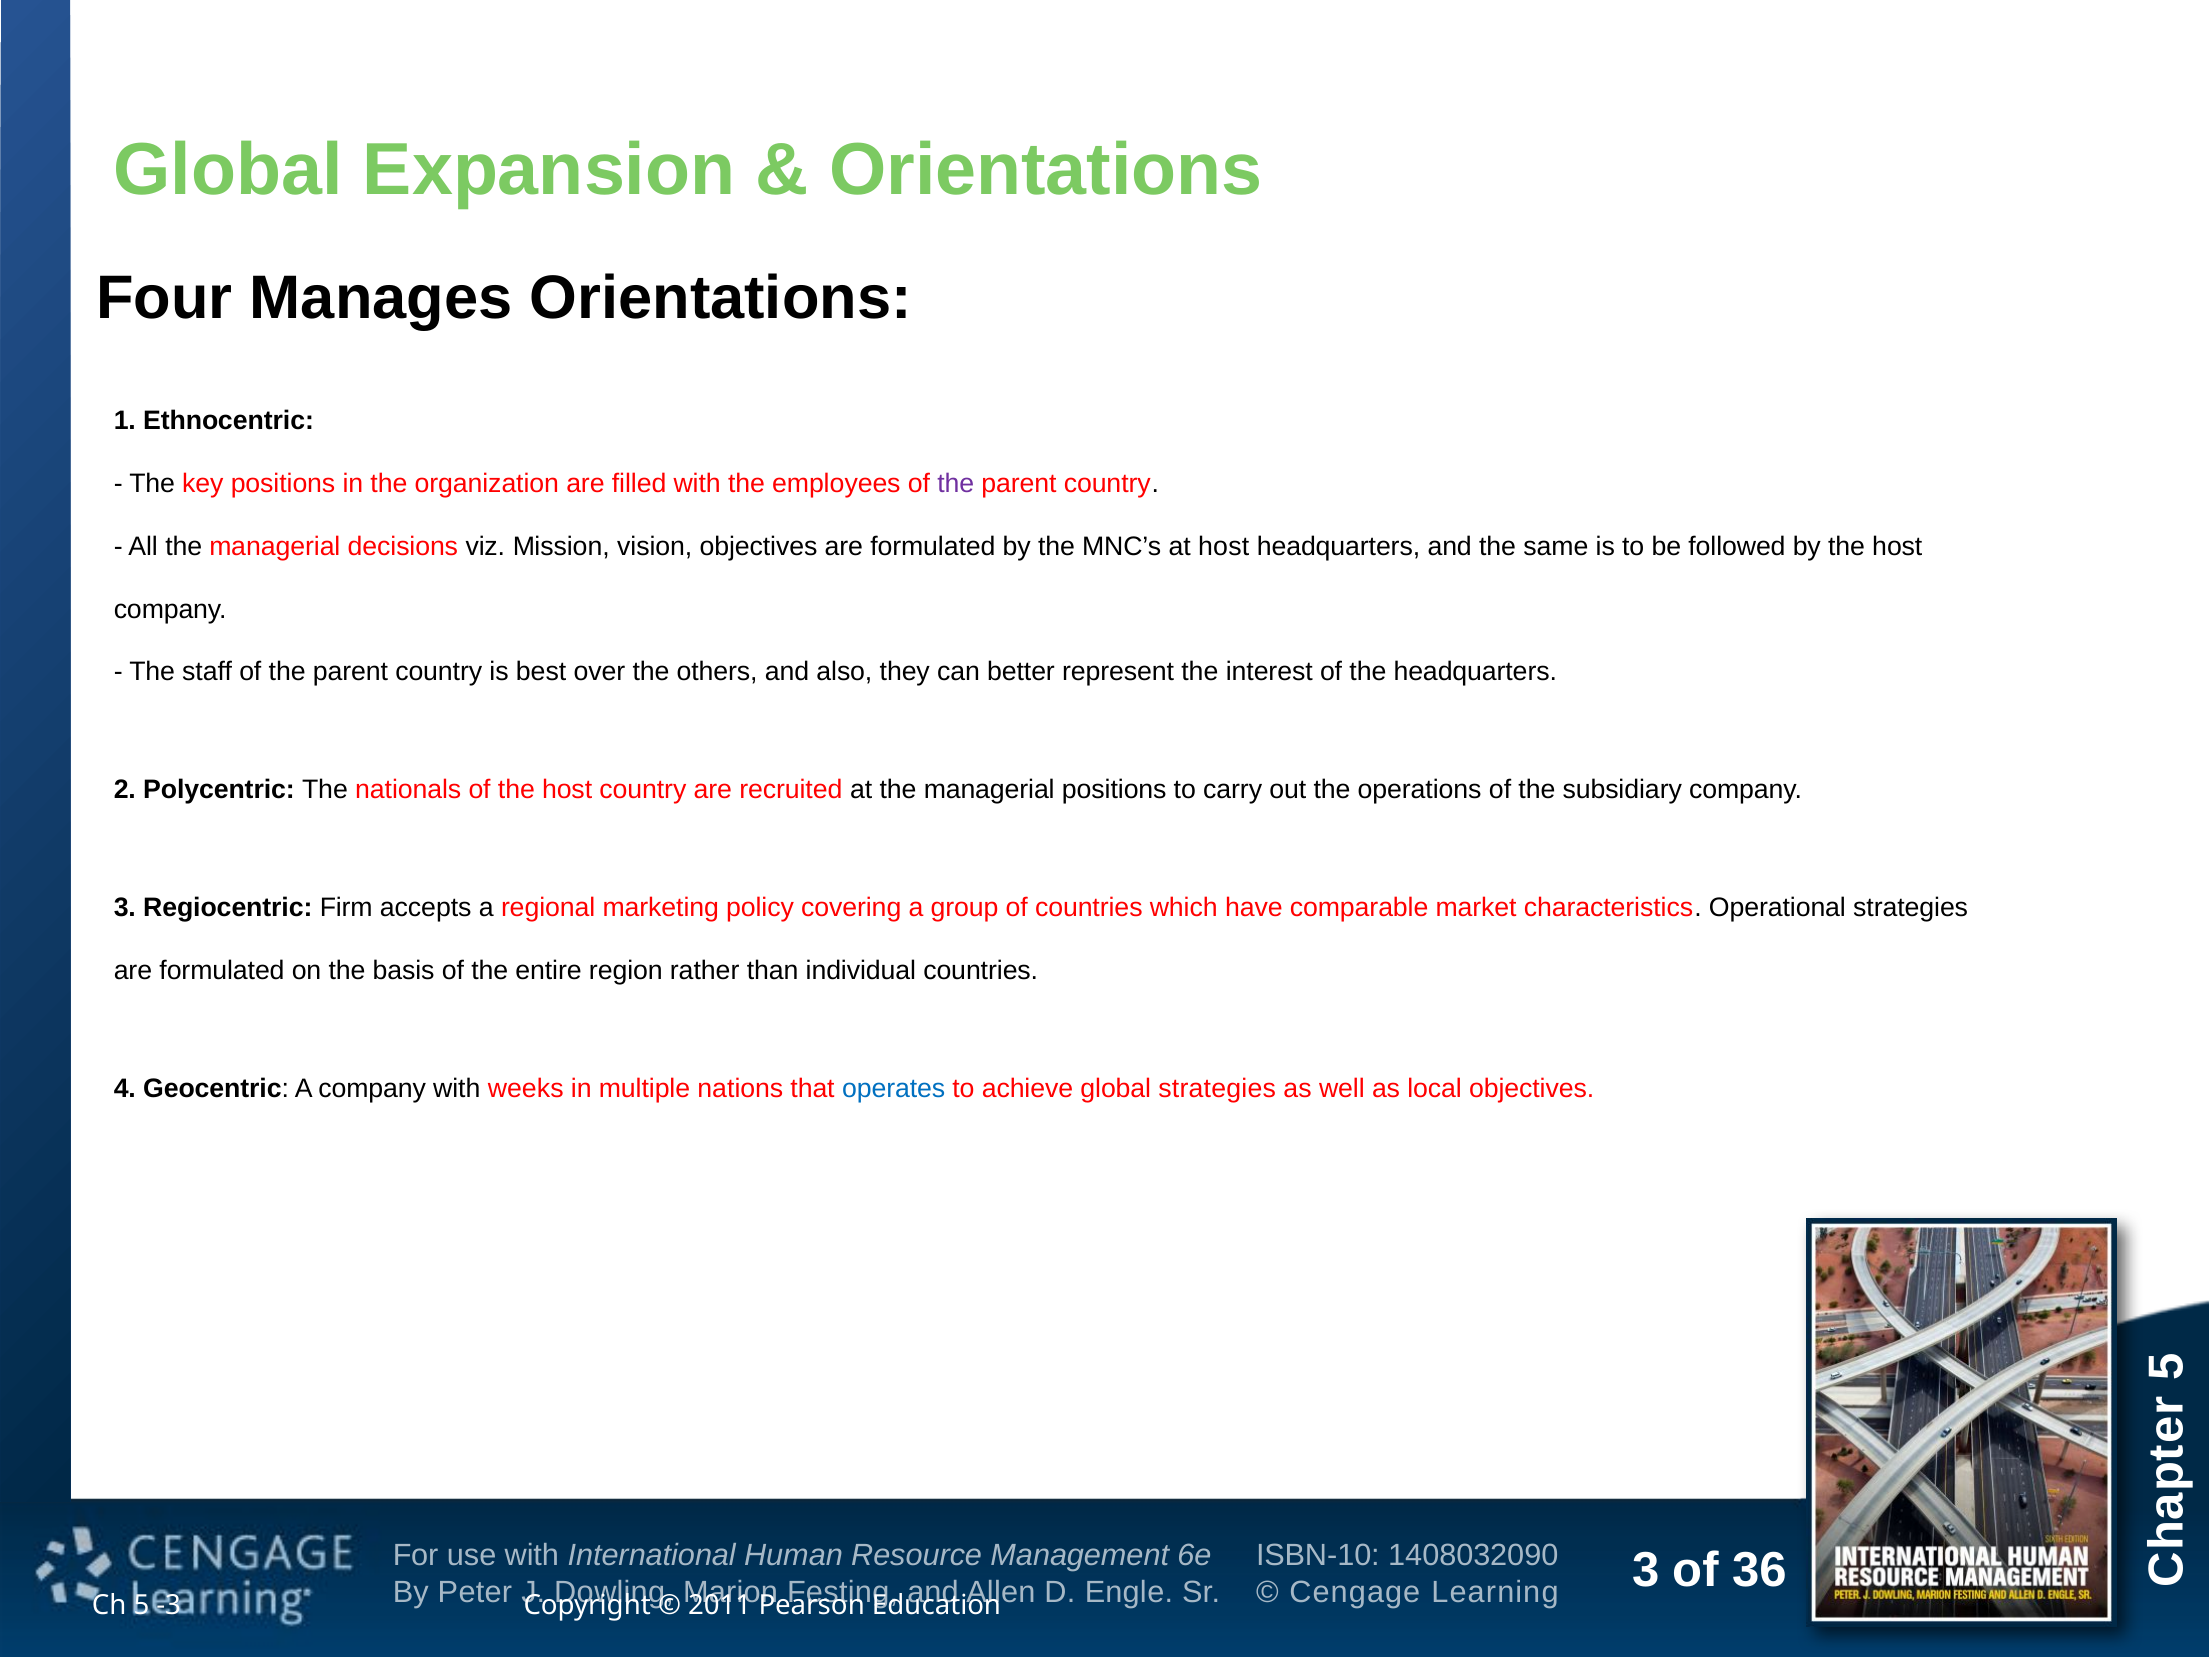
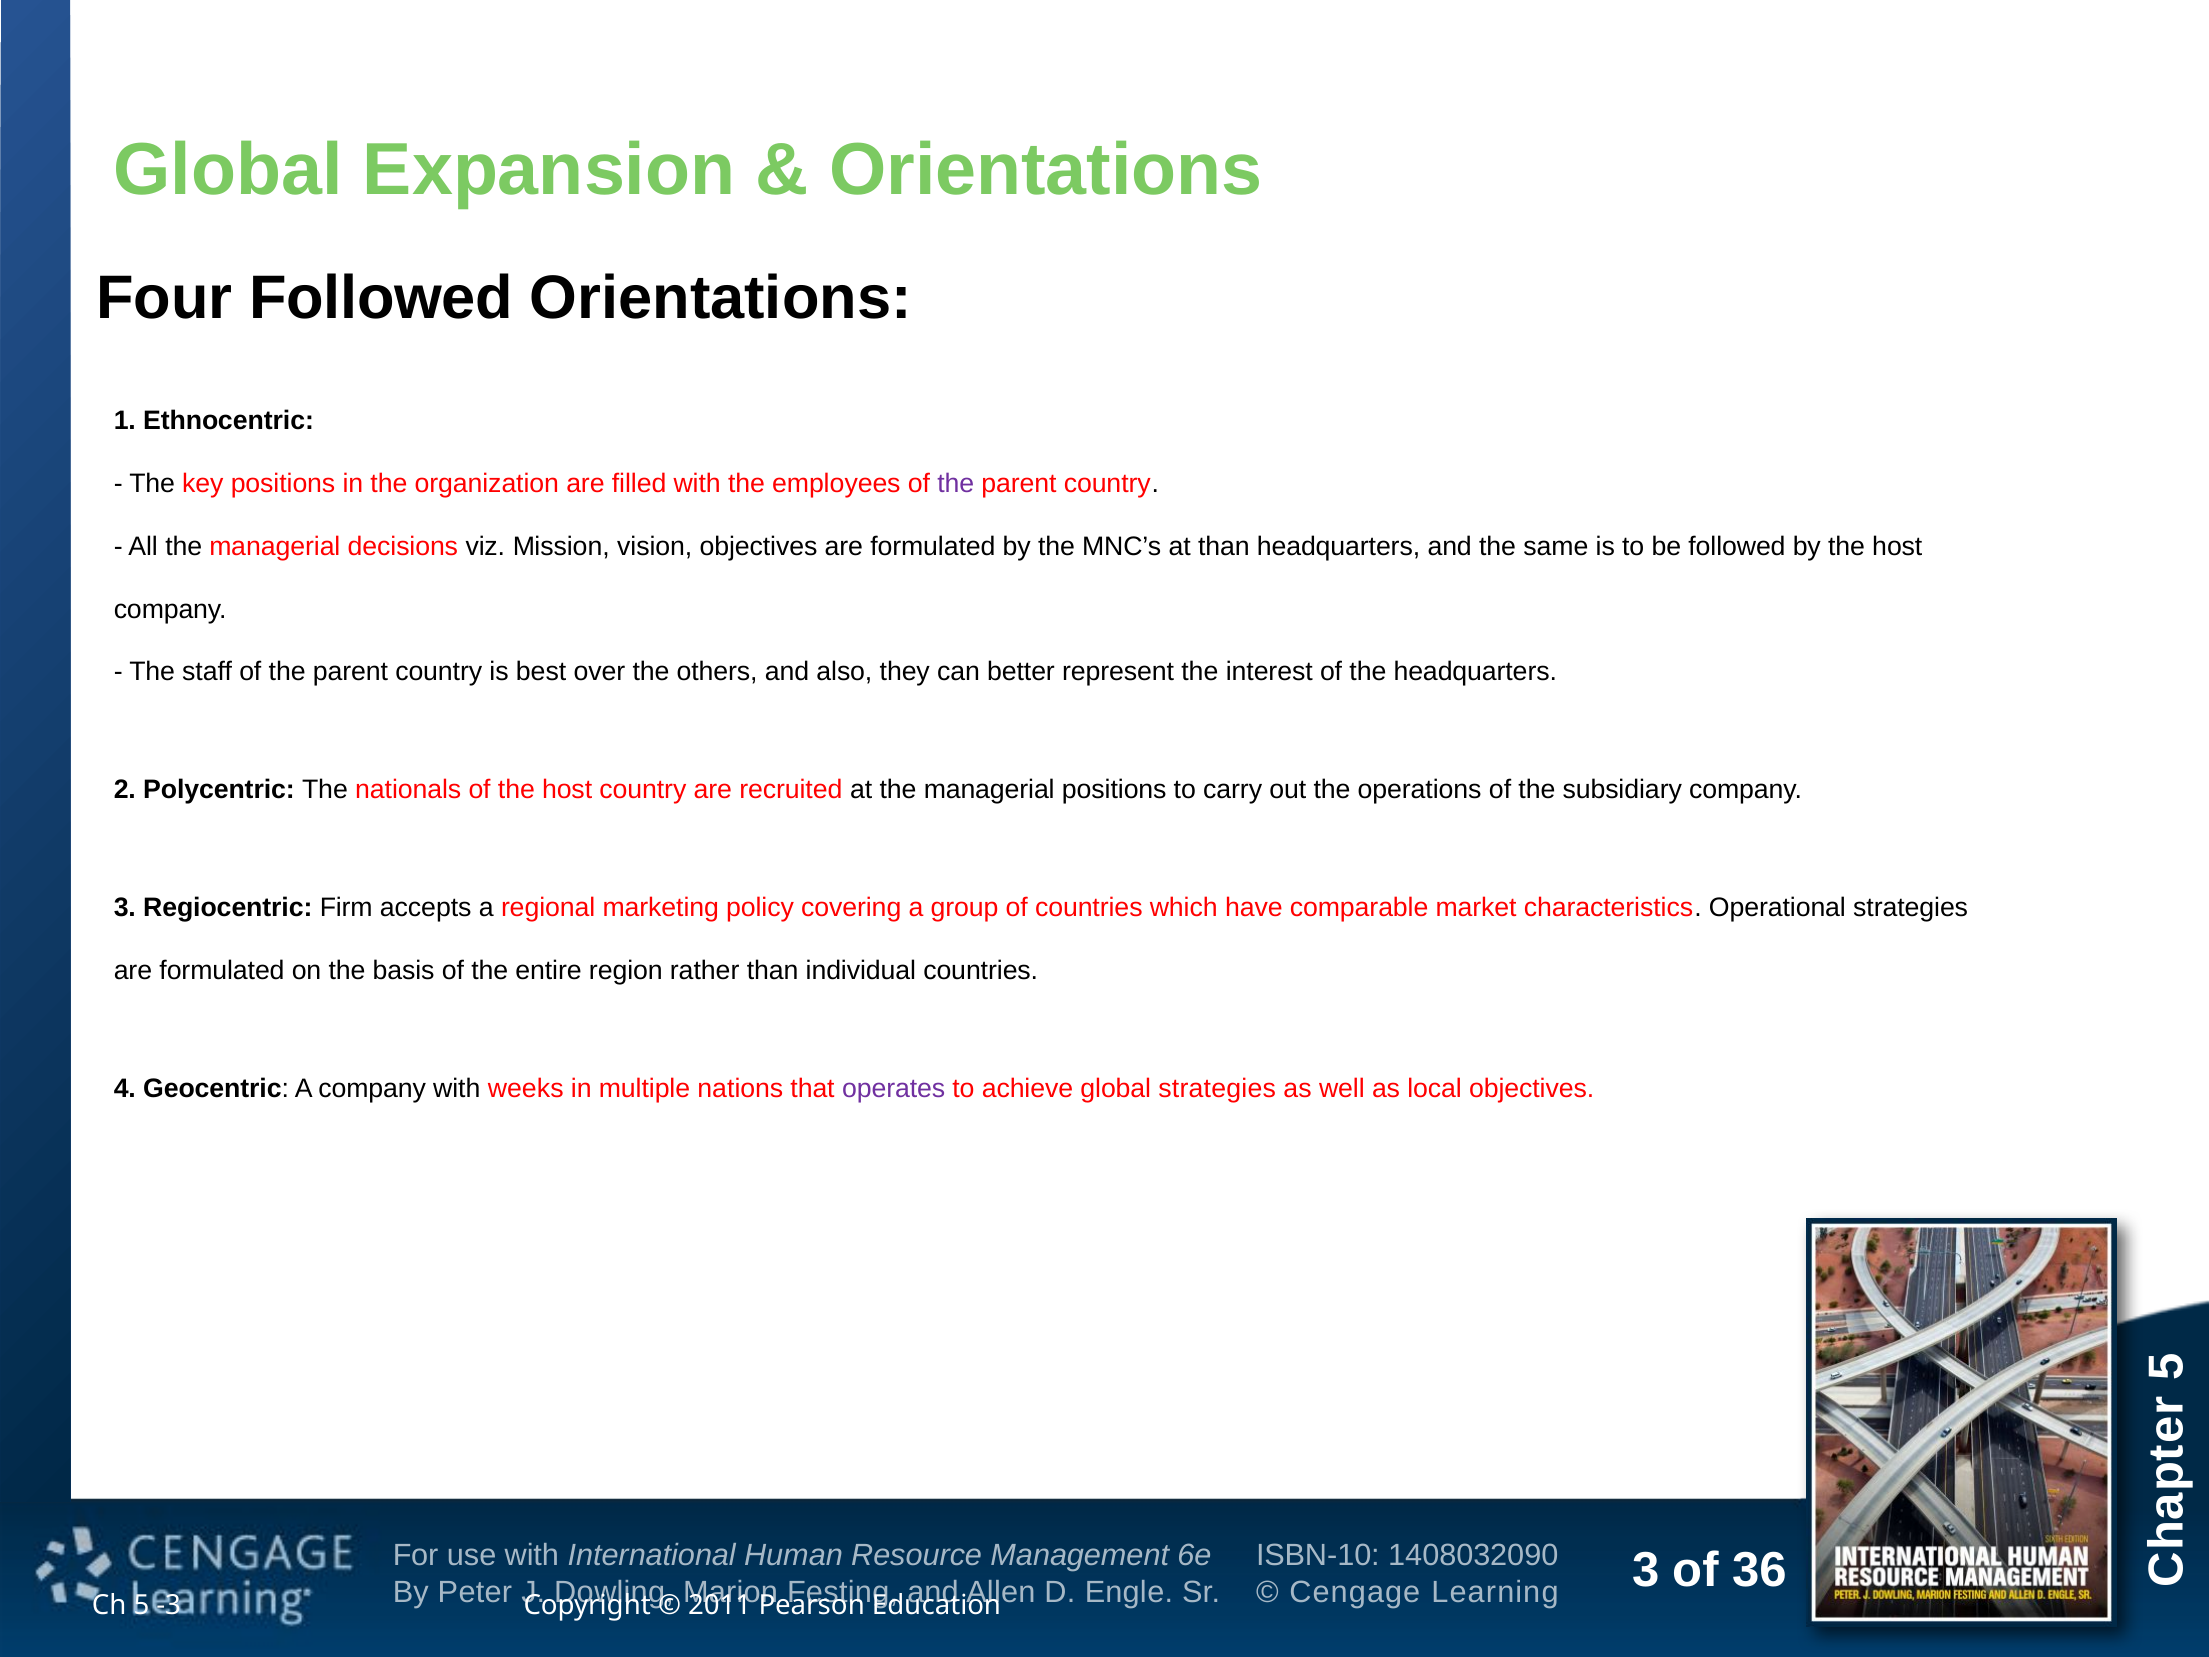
Four Manages: Manages -> Followed
at host: host -> than
operates colour: blue -> purple
